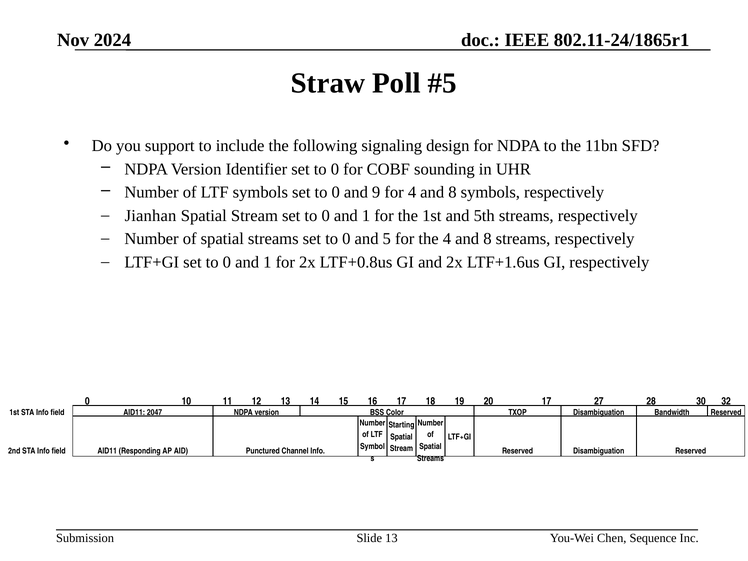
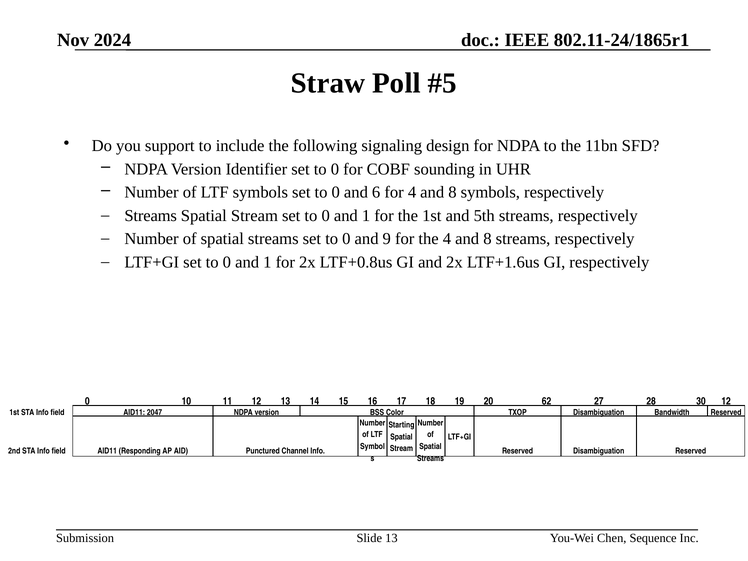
9: 9 -> 6
Jianhan at (151, 216): Jianhan -> Streams
5: 5 -> 9
20 17: 17 -> 62
30 32: 32 -> 12
